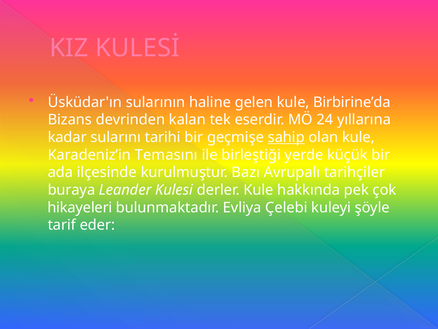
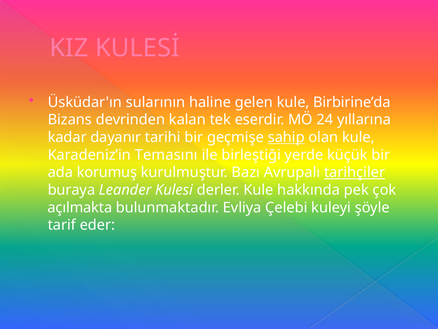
sularını: sularını -> dayanır
ilçesinde: ilçesinde -> korumuş
tarihçiler underline: none -> present
hikayeleri: hikayeleri -> açılmakta
